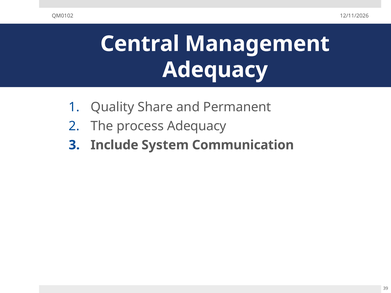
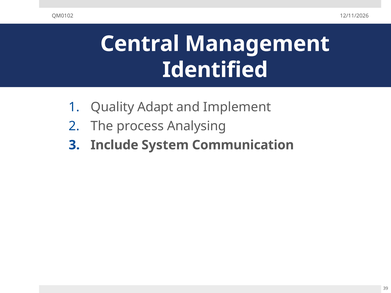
Adequacy at (215, 70): Adequacy -> Identified
Share: Share -> Adapt
Permanent: Permanent -> Implement
process Adequacy: Adequacy -> Analysing
